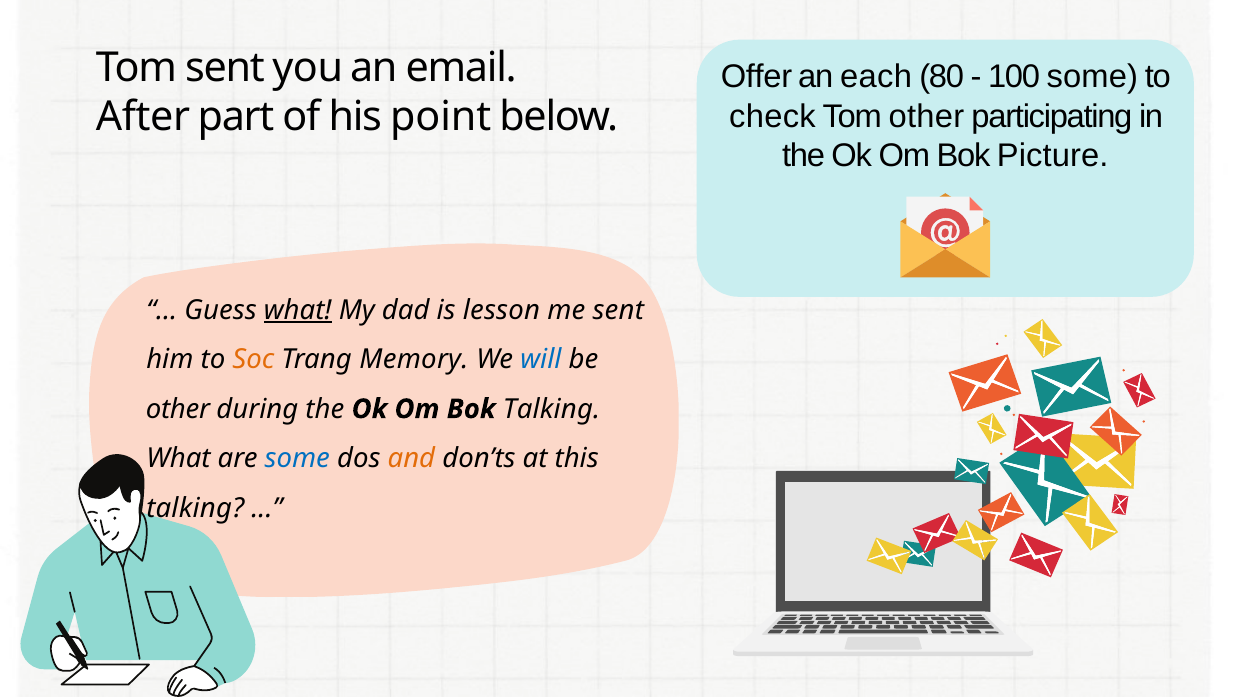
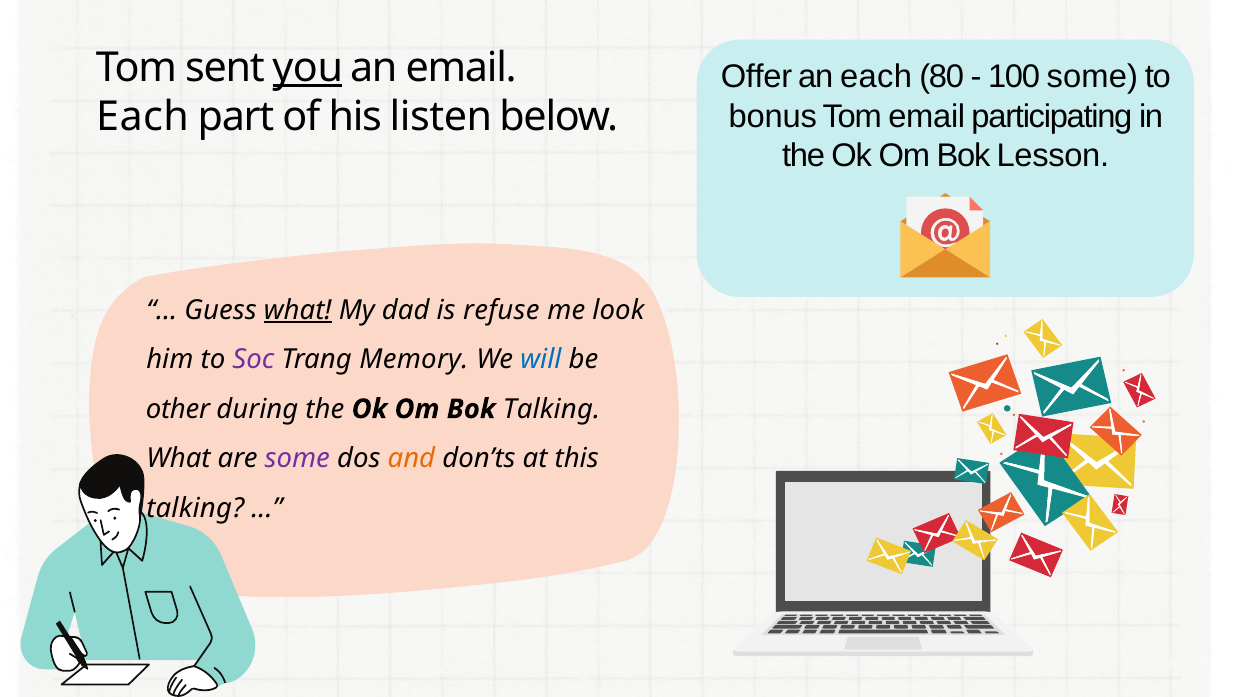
you underline: none -> present
check: check -> bonus
Tom other: other -> email
After at (143, 117): After -> Each
point: point -> listen
Picture: Picture -> Lesson
lesson: lesson -> refuse
me sent: sent -> look
Soc colour: orange -> purple
some at (297, 459) colour: blue -> purple
